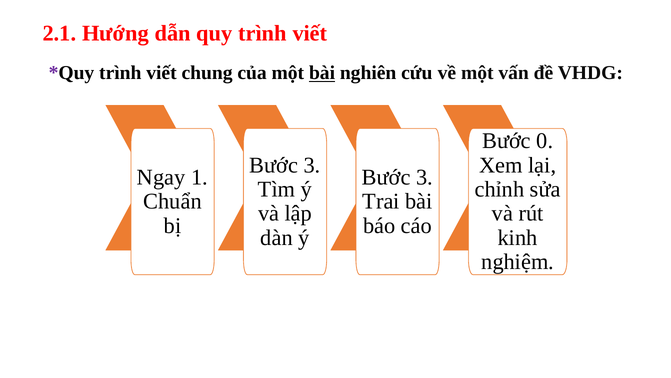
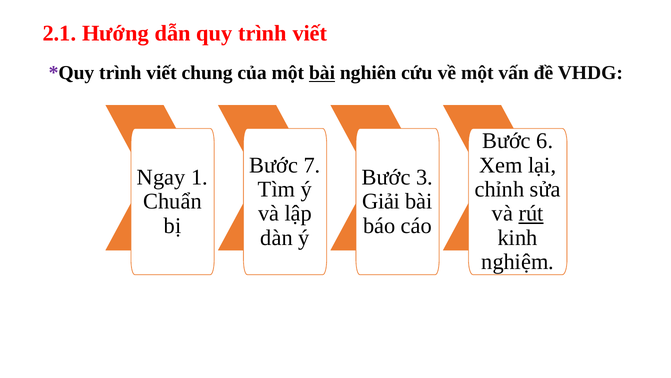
0: 0 -> 6
3 at (312, 165): 3 -> 7
Trai: Trai -> Giải
rút underline: none -> present
